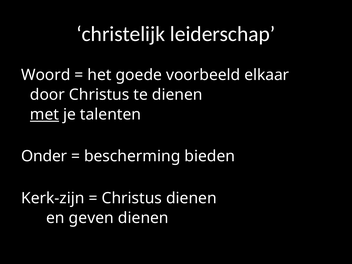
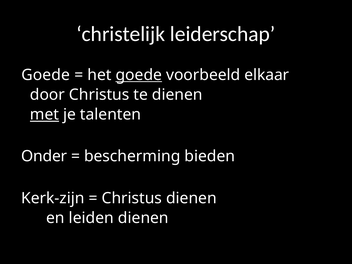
Woord at (46, 75): Woord -> Goede
goede at (139, 75) underline: none -> present
geven: geven -> leiden
